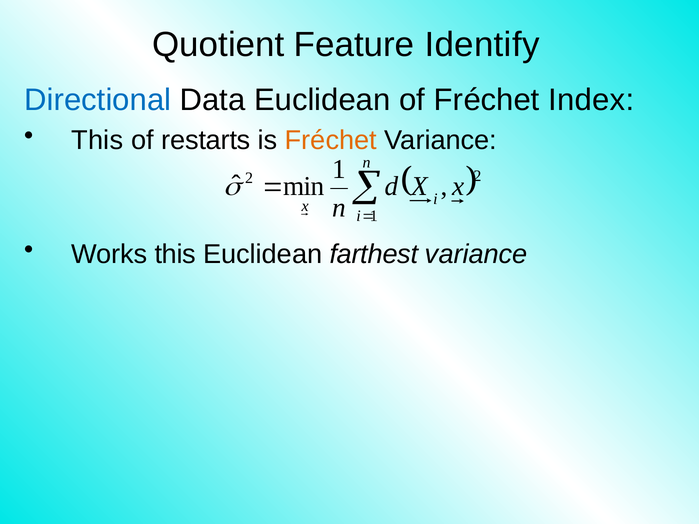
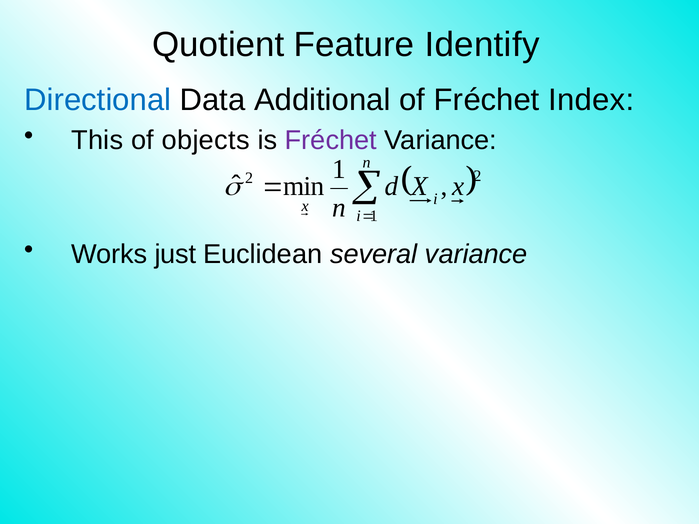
Data Euclidean: Euclidean -> Additional
restarts: restarts -> objects
Fréchet at (331, 140) colour: orange -> purple
Works this: this -> just
farthest: farthest -> several
